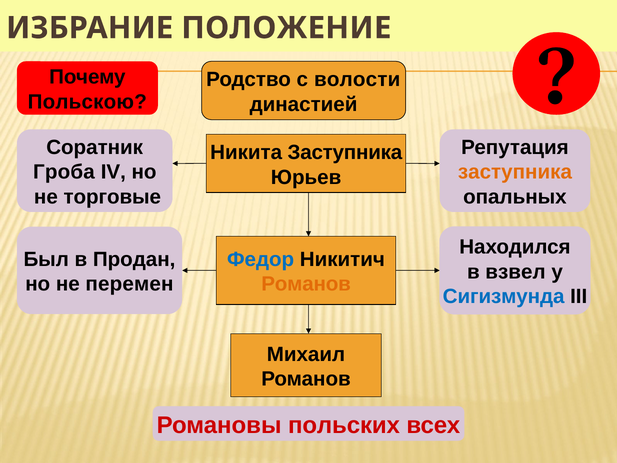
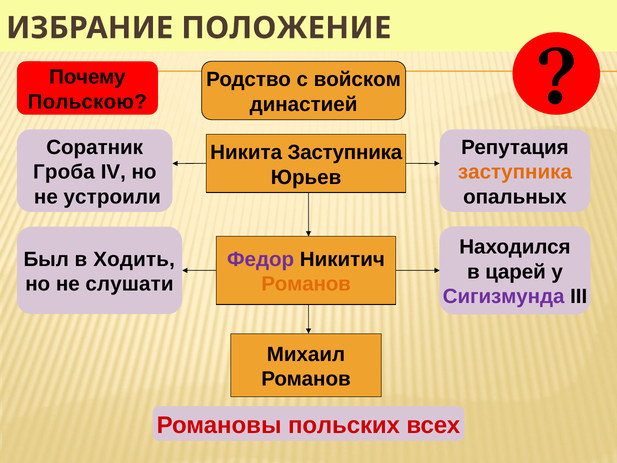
волости: волости -> войском
торговые: торговые -> устроили
Продан: Продан -> Ходить
Федор colour: blue -> purple
взвел: взвел -> царей
перемен: перемен -> слушати
Сигизмунда colour: blue -> purple
